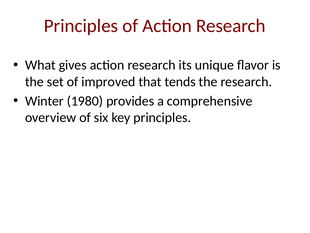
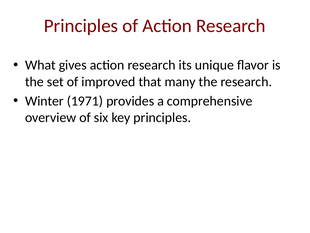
tends: tends -> many
1980: 1980 -> 1971
